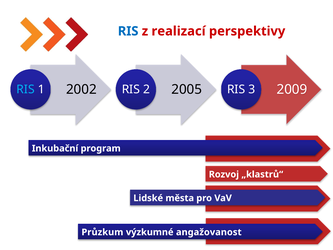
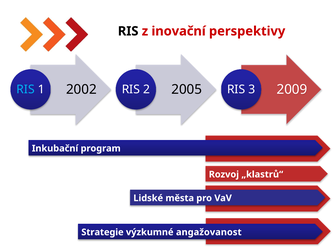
RIS at (128, 31) colour: blue -> black
realizací: realizací -> inovační
Průzkum: Průzkum -> Strategie
